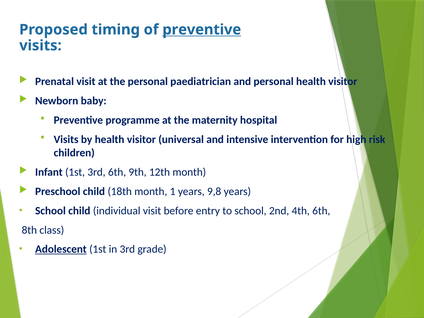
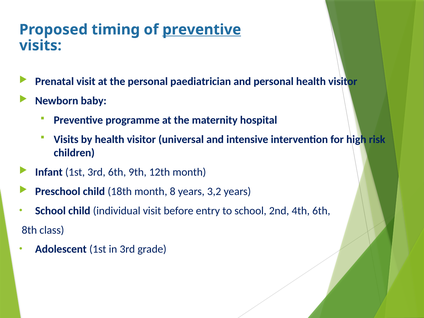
1: 1 -> 8
9,8: 9,8 -> 3,2
Adolescent underline: present -> none
